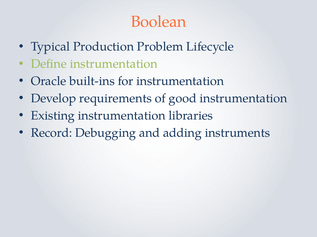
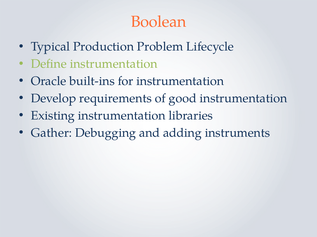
Record: Record -> Gather
